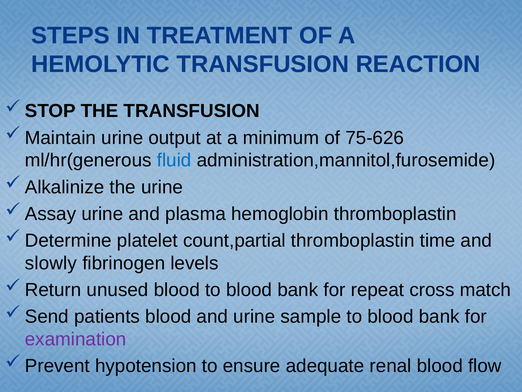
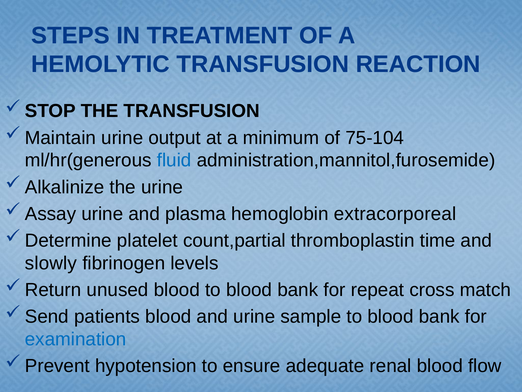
75-626: 75-626 -> 75-104
hemoglobin thromboplastin: thromboplastin -> extracorporeal
examination colour: purple -> blue
